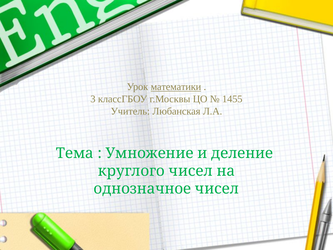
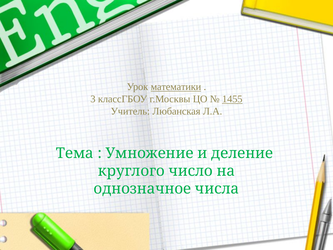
1455 underline: none -> present
круглого чисел: чисел -> число
однозначное чисел: чисел -> числа
